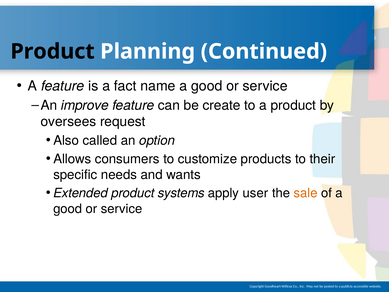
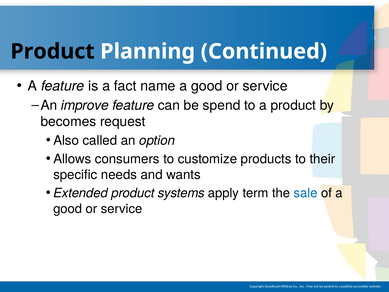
create: create -> spend
oversees: oversees -> becomes
user: user -> term
sale colour: orange -> blue
